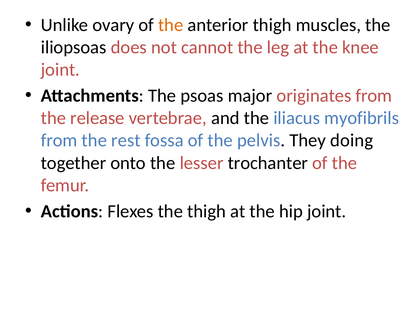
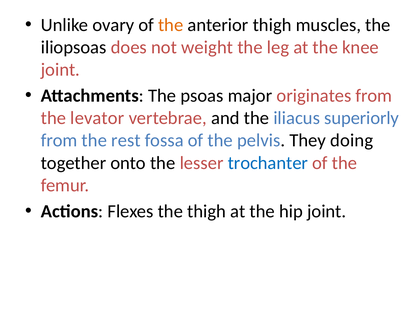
cannot: cannot -> weight
release: release -> levator
myofibrils: myofibrils -> superiorly
trochanter colour: black -> blue
